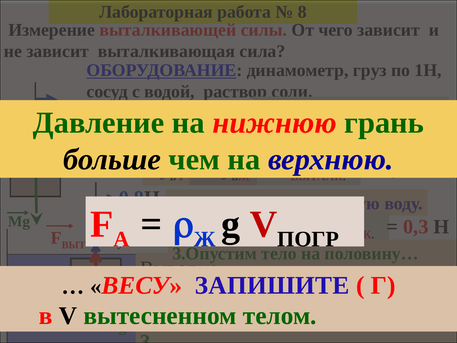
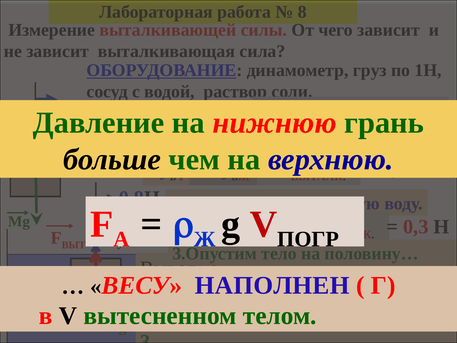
ЗАПИШИТЕ: ЗАПИШИТЕ -> НАПОЛНЕН
